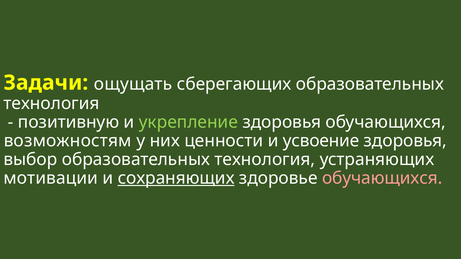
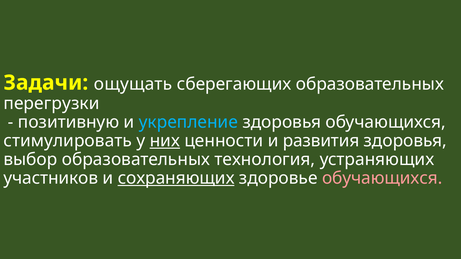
технология at (52, 104): технология -> перегрузки
укрепление colour: light green -> light blue
возможностям: возможностям -> стимулировать
них underline: none -> present
усвоение: усвоение -> развития
мотивации: мотивации -> участников
